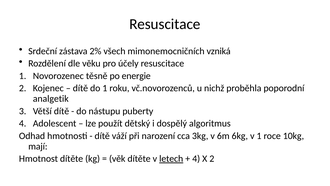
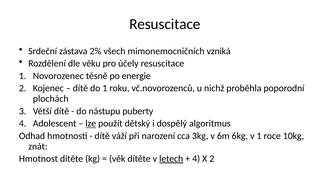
analgetik: analgetik -> plochách
lze underline: none -> present
mají: mají -> znát
